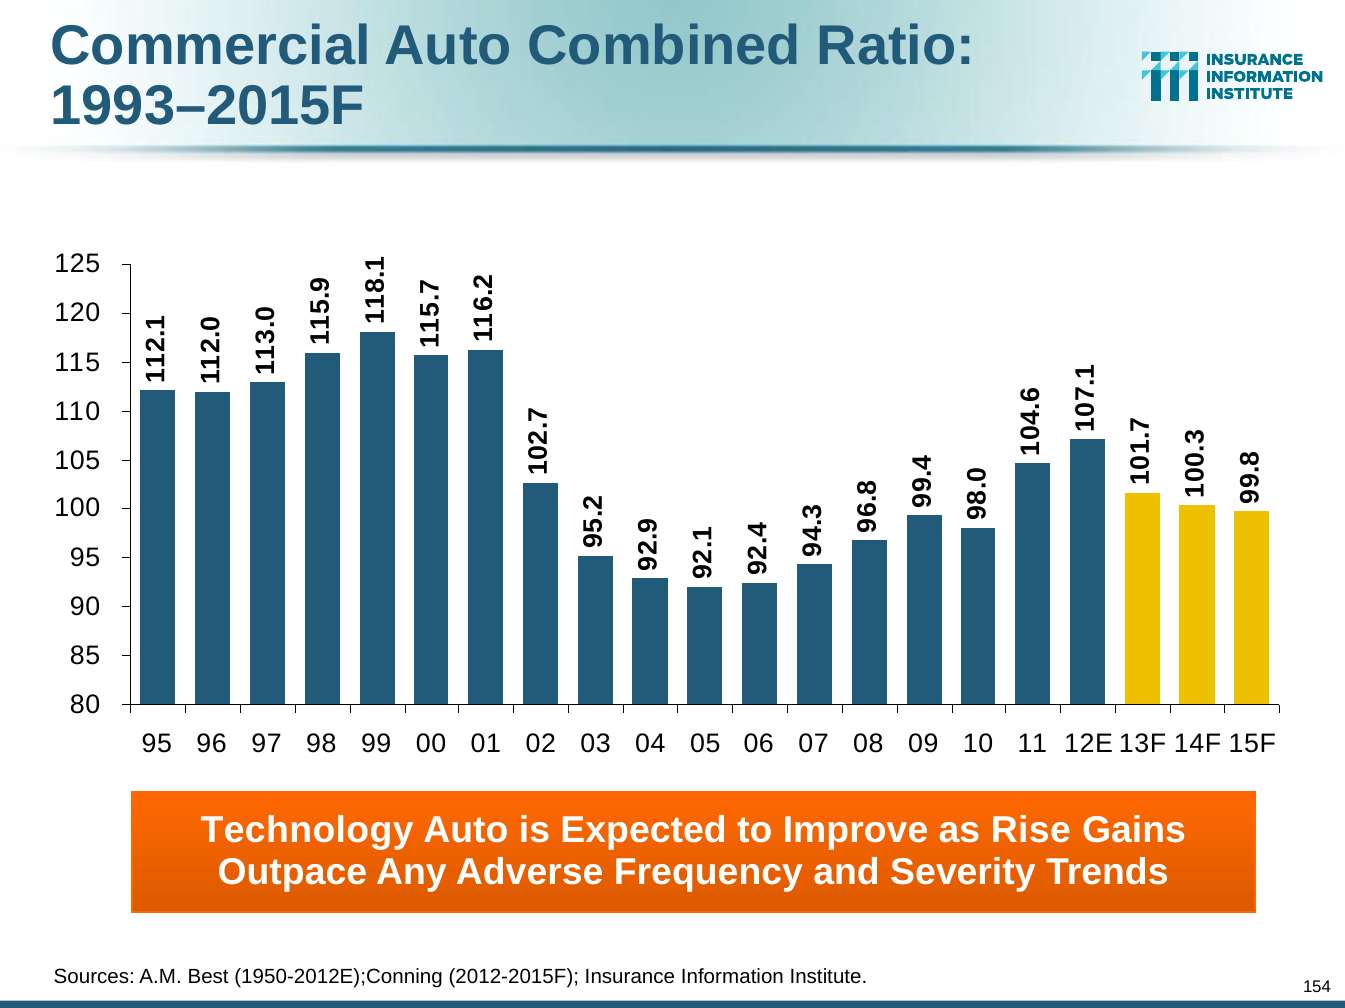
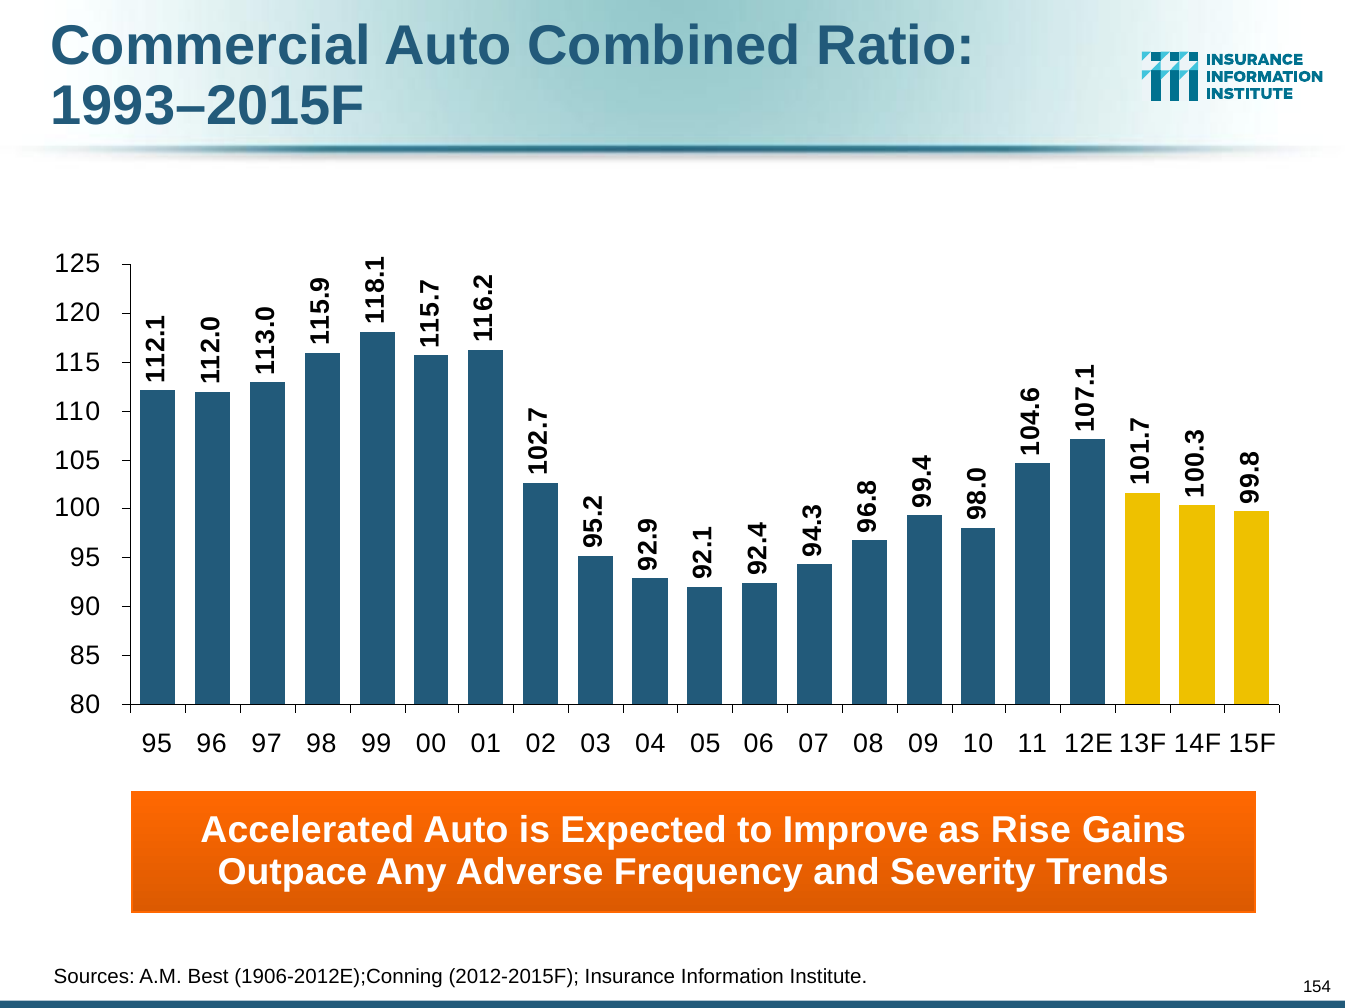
Technology: Technology -> Accelerated
1950-2012E);Conning: 1950-2012E);Conning -> 1906-2012E);Conning
